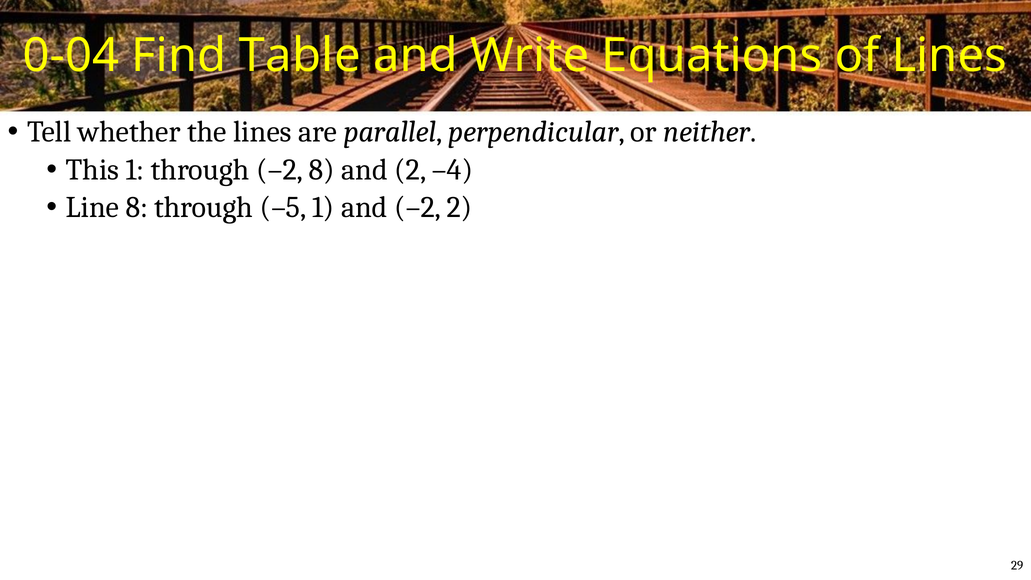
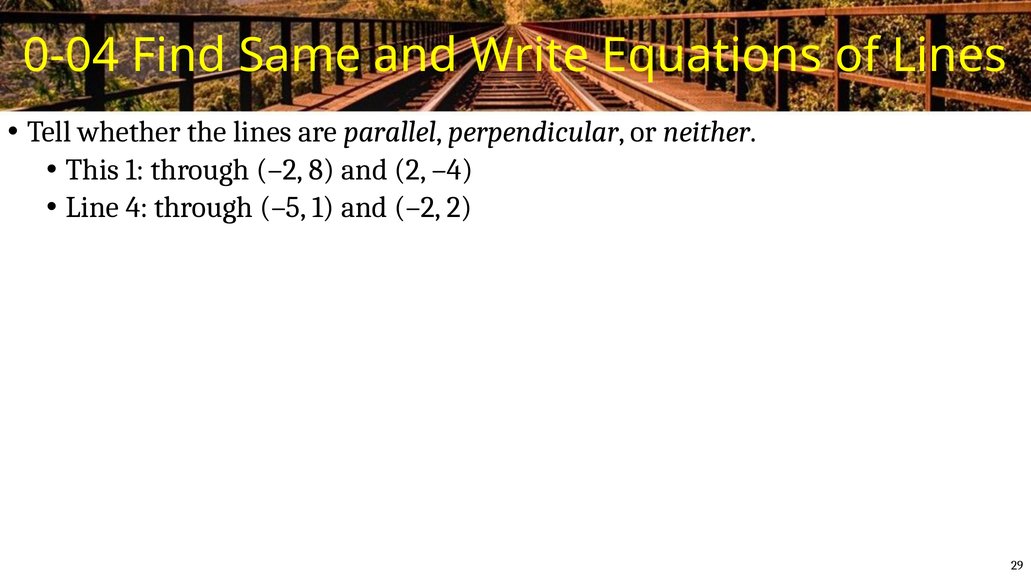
Table: Table -> Same
Line 8: 8 -> 4
